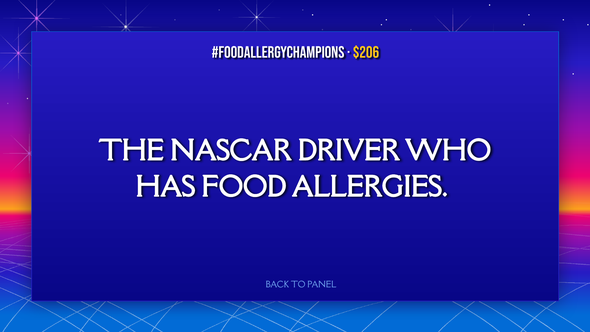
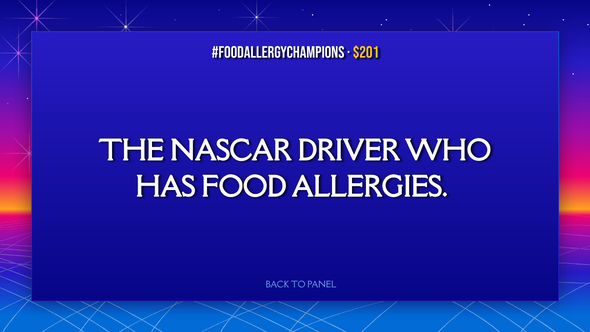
$206: $206 -> $201
